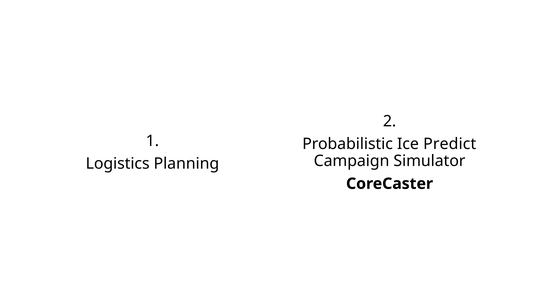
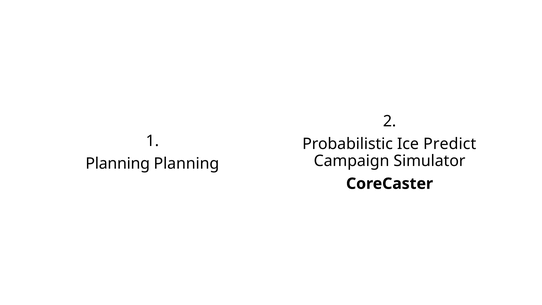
Logistics at (118, 164): Logistics -> Planning
